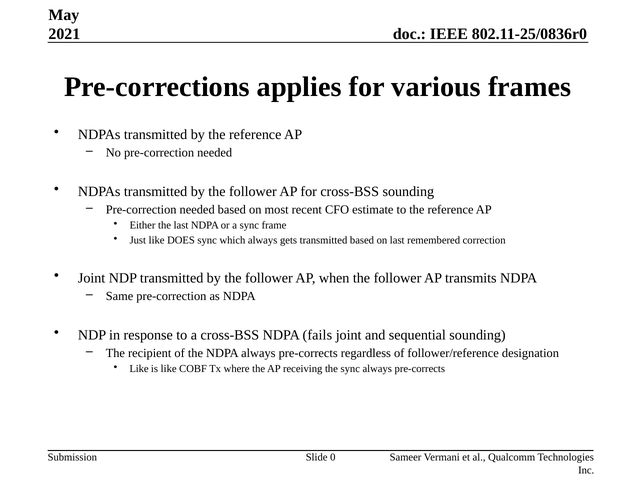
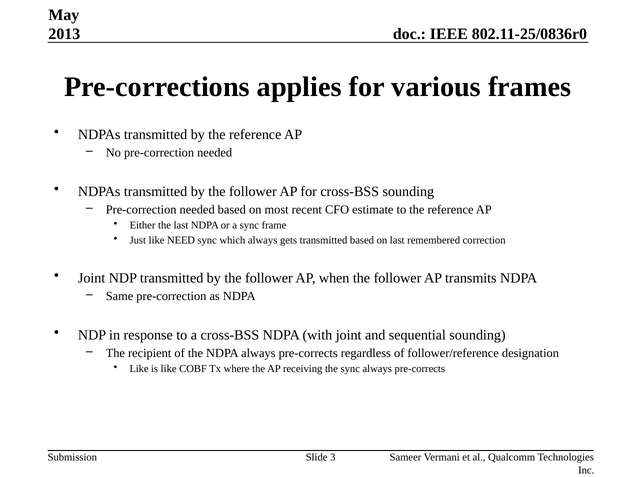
2021: 2021 -> 2013
DOES: DOES -> NEED
fails: fails -> with
0: 0 -> 3
